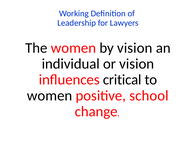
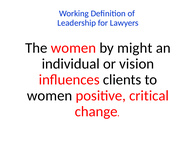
by vision: vision -> might
critical: critical -> clients
school: school -> critical
